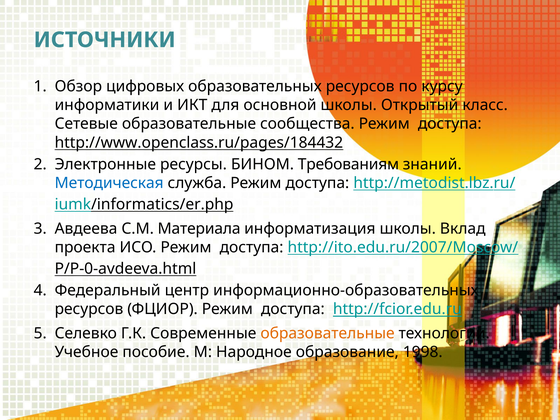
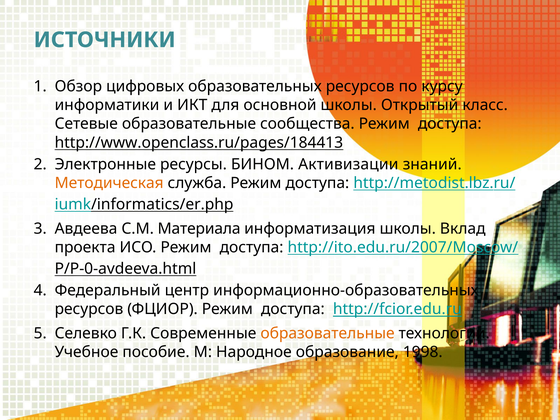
http://www.openclass.ru/pages/184432: http://www.openclass.ru/pages/184432 -> http://www.openclass.ru/pages/184413
Требованиям: Требованиям -> Активизации
Методическая colour: blue -> orange
